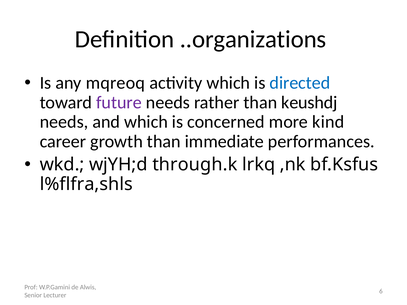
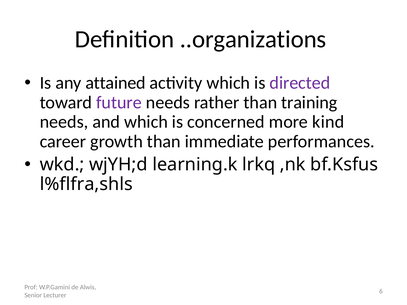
mqreoq: mqreoq -> attained
directed colour: blue -> purple
keushdj: keushdj -> training
through.k: through.k -> learning.k
